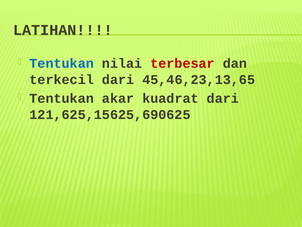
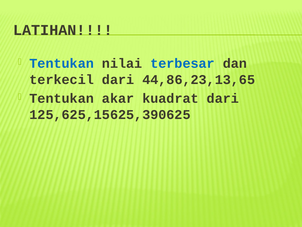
terbesar colour: red -> blue
45,46,23,13,65: 45,46,23,13,65 -> 44,86,23,13,65
121,625,15625,690625: 121,625,15625,690625 -> 125,625,15625,390625
